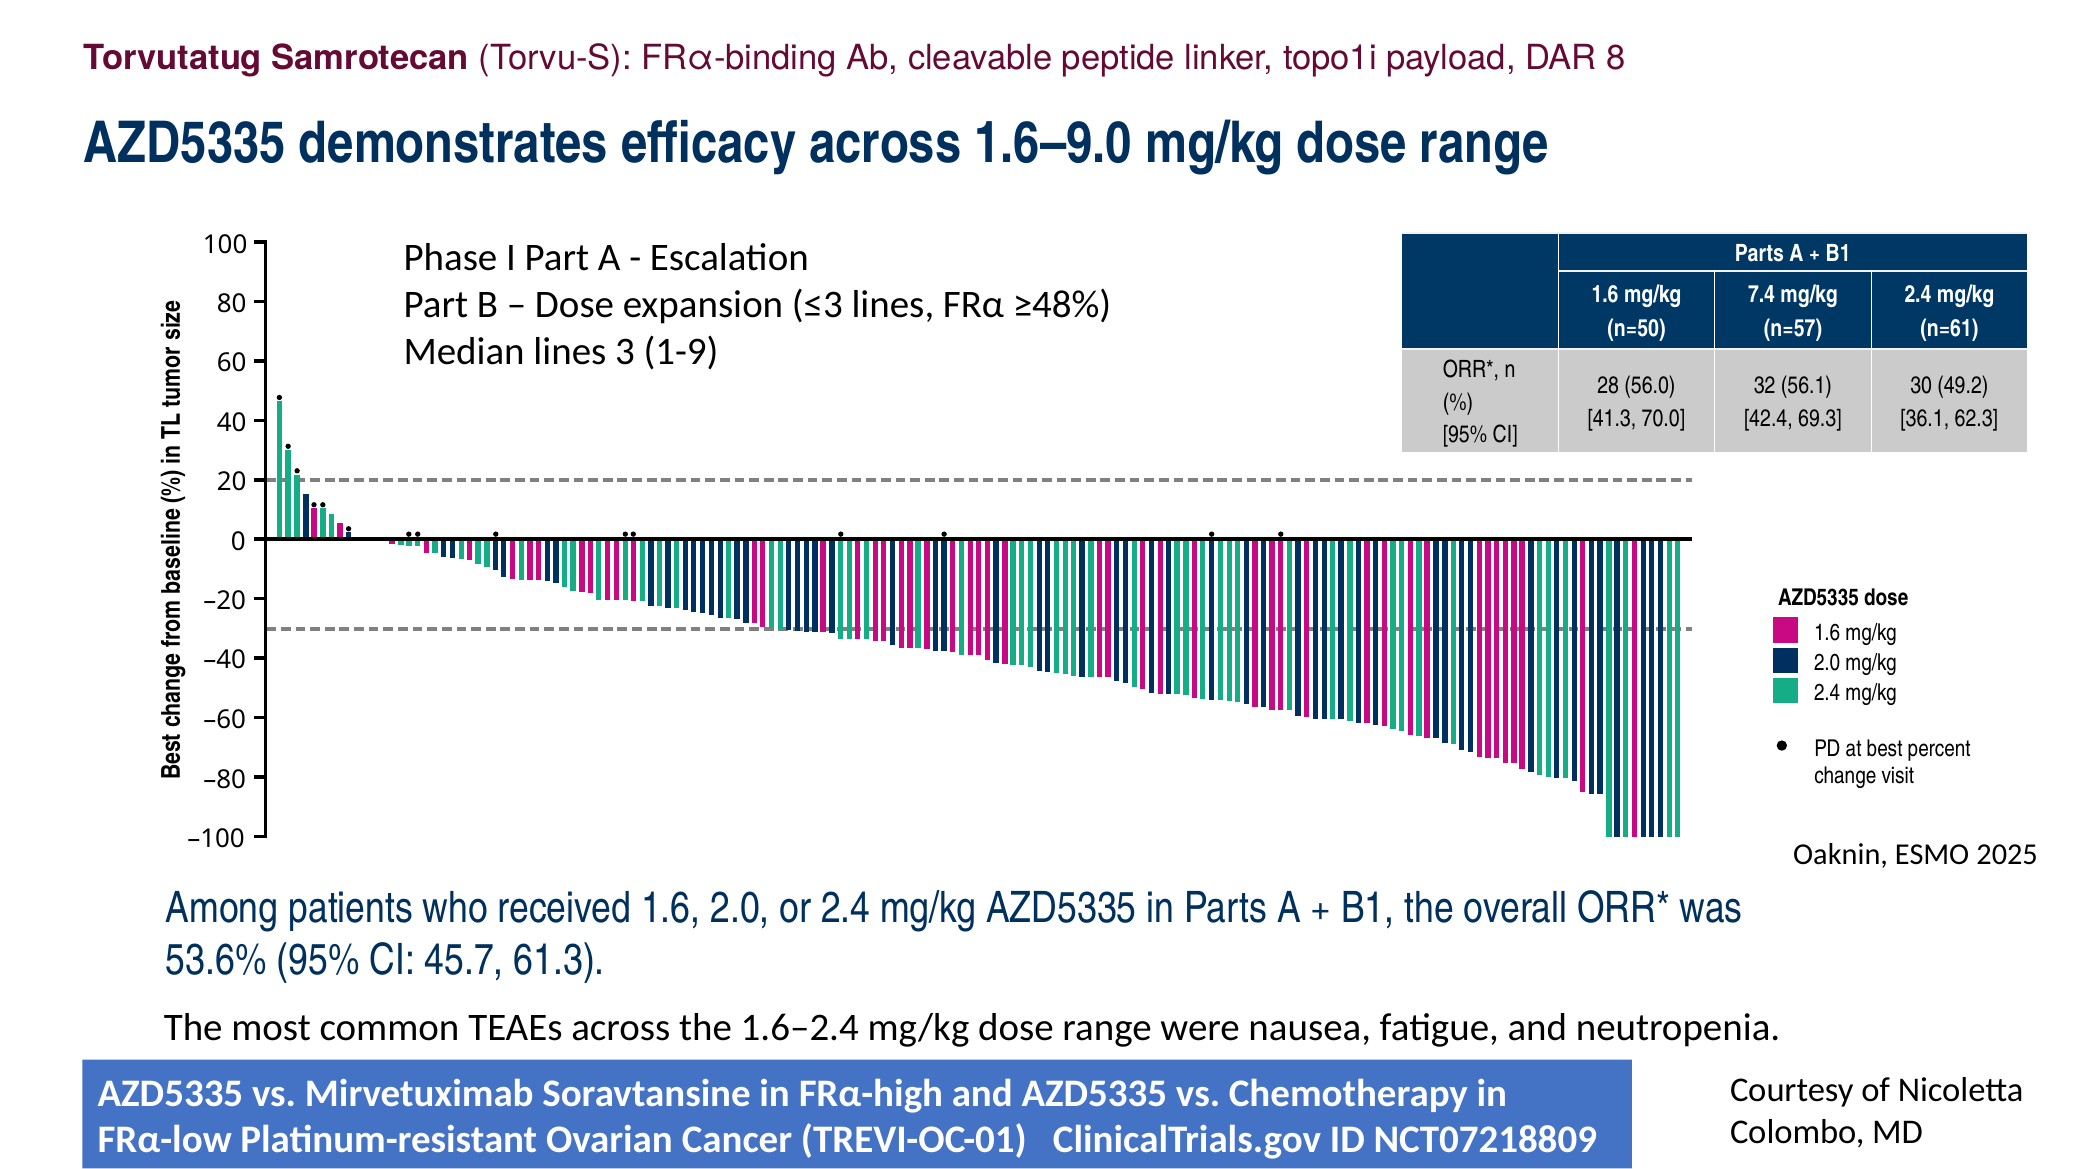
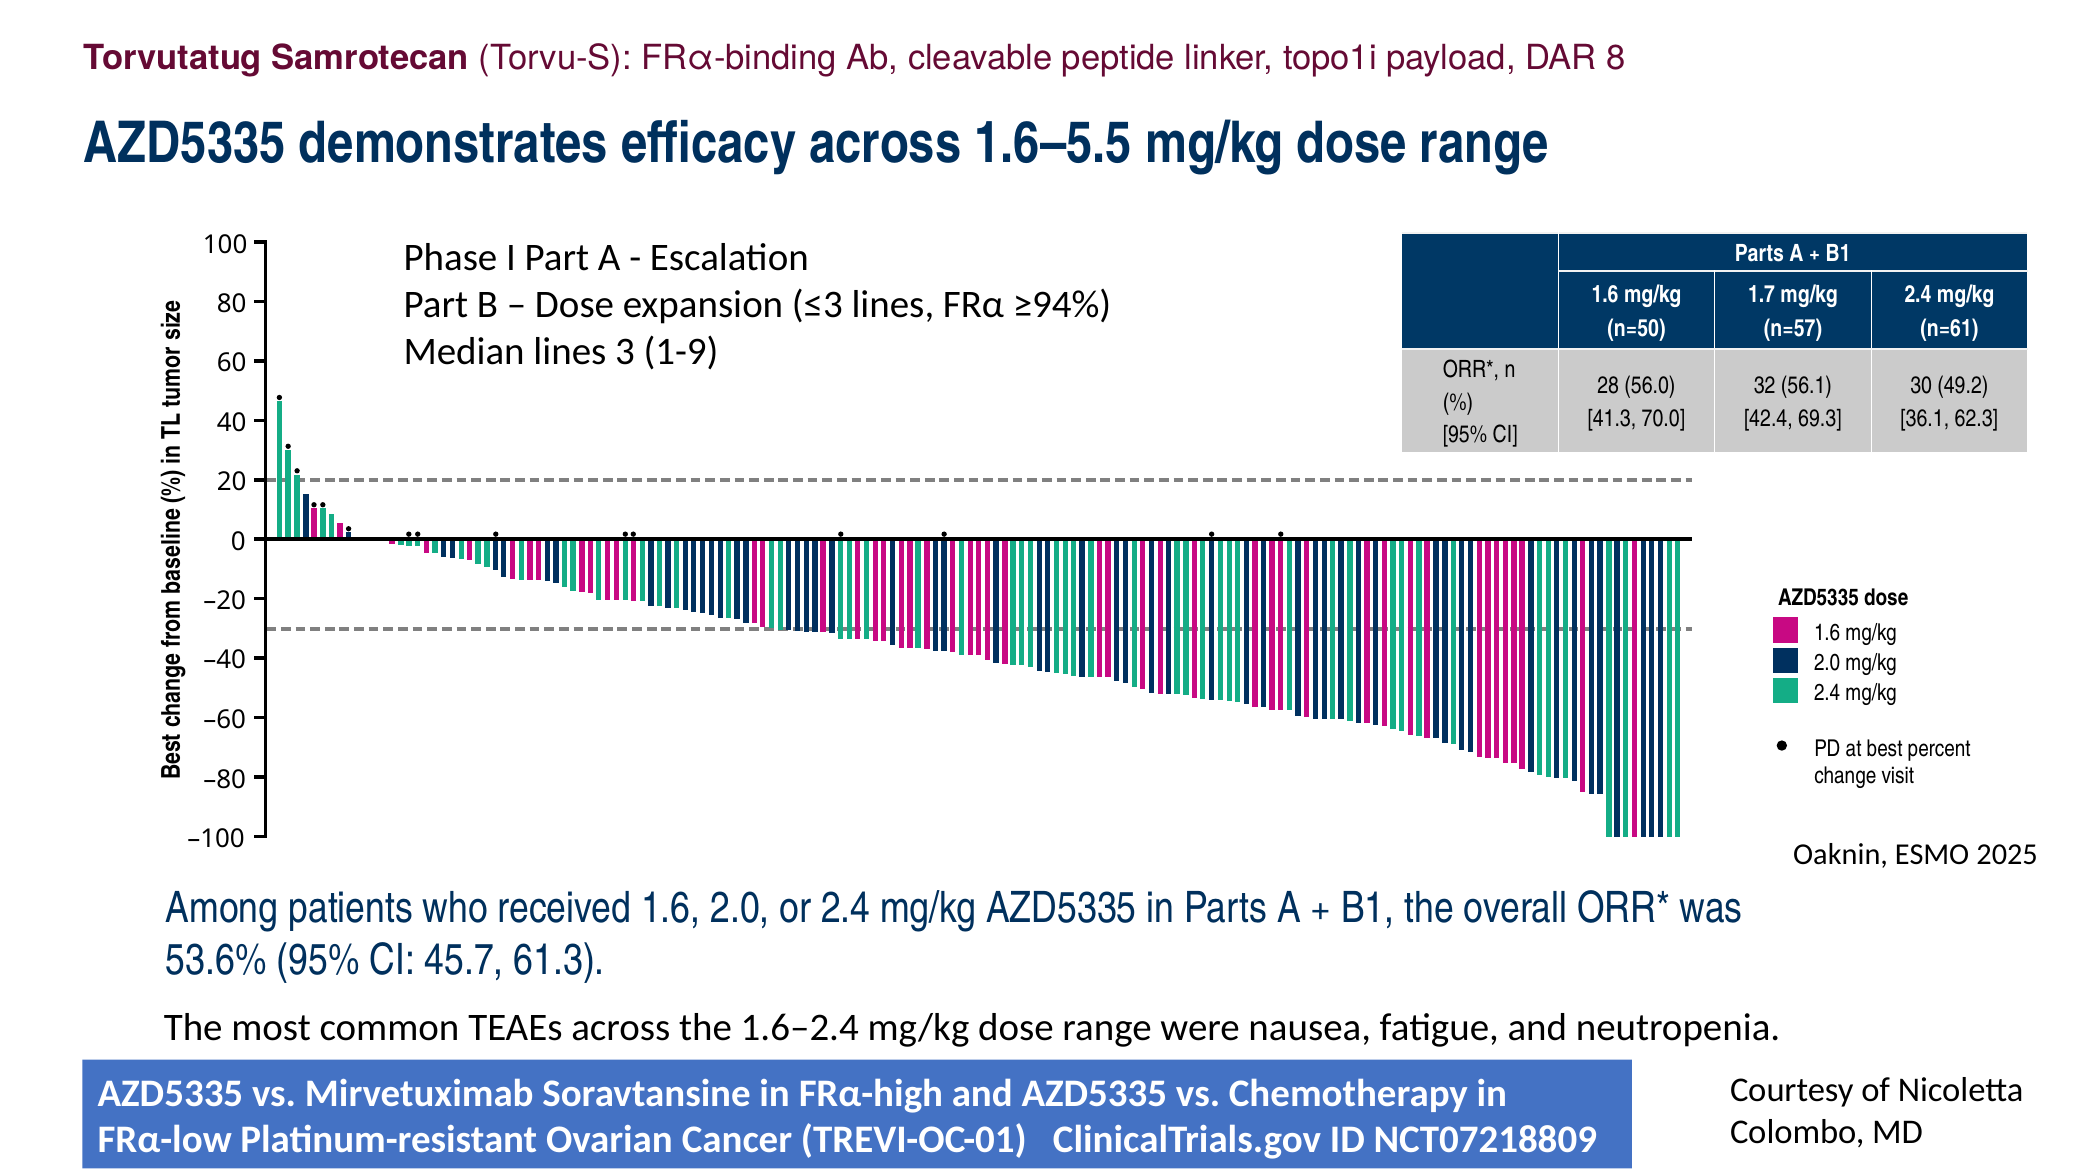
1.6–9.0: 1.6–9.0 -> 1.6–5.5
7.4: 7.4 -> 1.7
≥48%: ≥48% -> ≥94%
